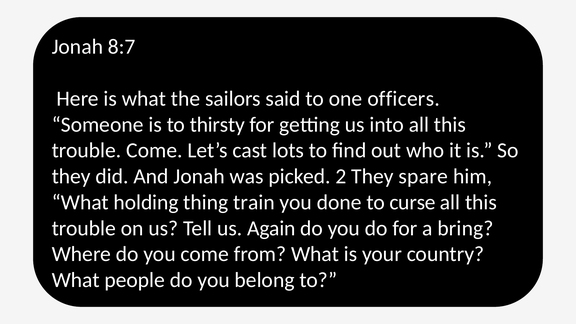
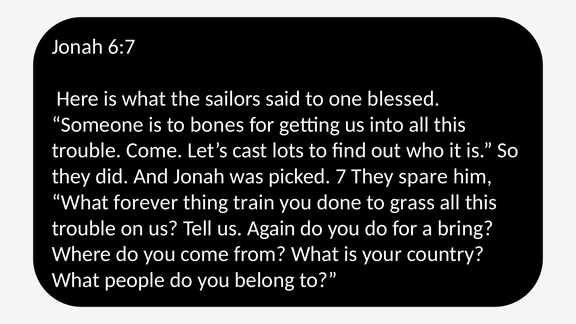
8:7: 8:7 -> 6:7
officers: officers -> blessed
thirsty: thirsty -> bones
2: 2 -> 7
holding: holding -> forever
curse: curse -> grass
